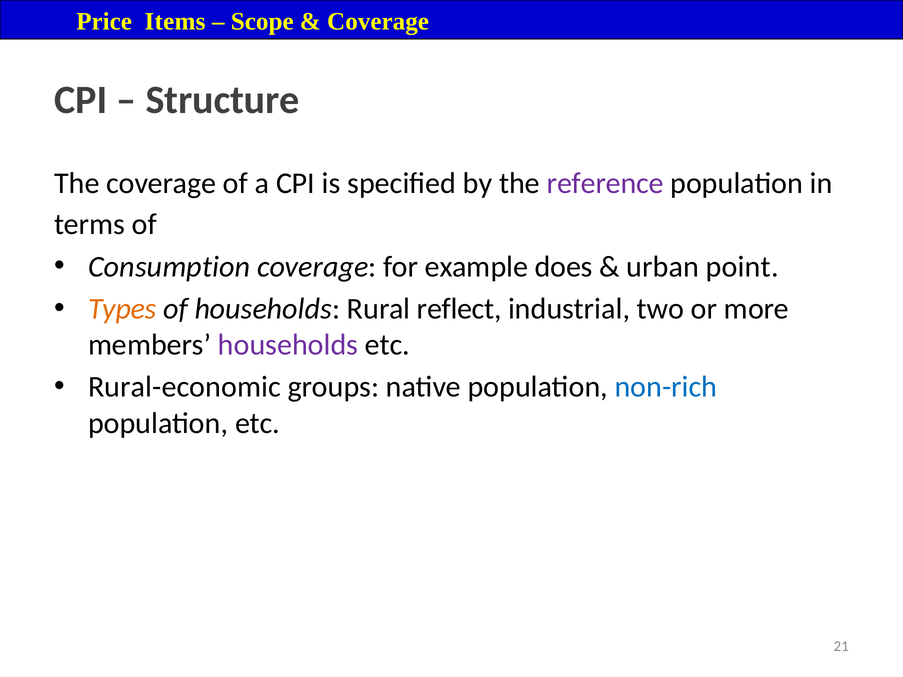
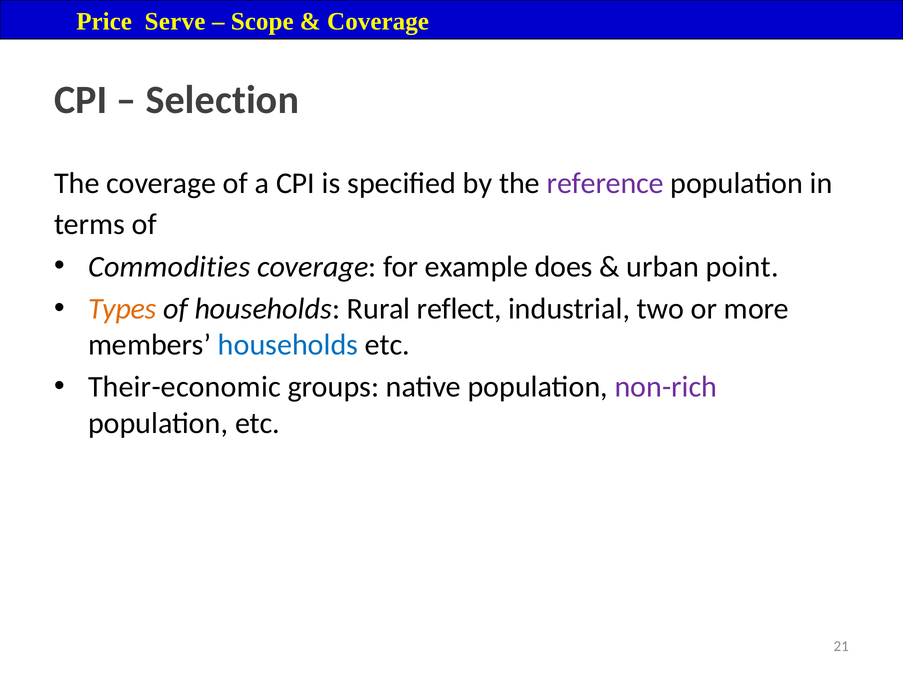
Items: Items -> Serve
Structure: Structure -> Selection
Consumption: Consumption -> Commodities
households at (288, 345) colour: purple -> blue
Rural-economic: Rural-economic -> Their-economic
non-rich colour: blue -> purple
